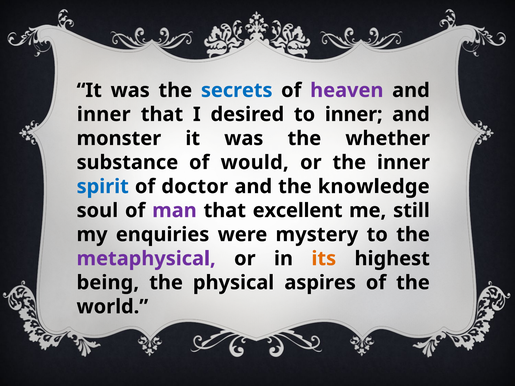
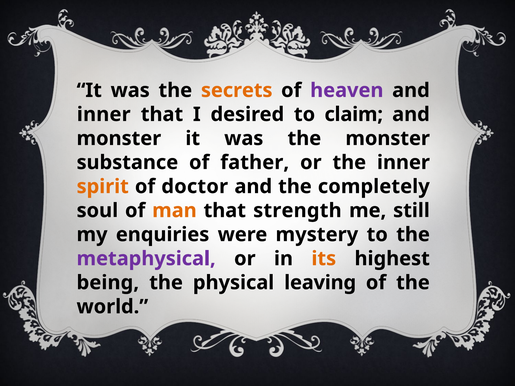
secrets colour: blue -> orange
to inner: inner -> claim
the whether: whether -> monster
would: would -> father
spirit colour: blue -> orange
knowledge: knowledge -> completely
man colour: purple -> orange
excellent: excellent -> strength
aspires: aspires -> leaving
